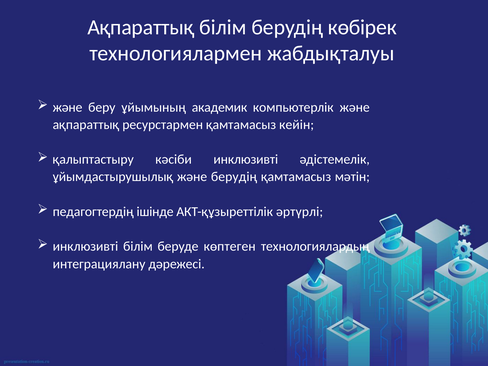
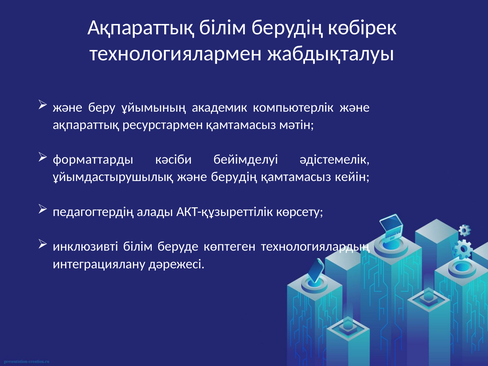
кейін: кейін -> мәтін
қалыптастыру: қалыптастыру -> форматтарды
кәсіби инклюзивті: инклюзивті -> бейімделуі
мәтін: мәтін -> кейін
ішінде: ішінде -> алады
әртүрлі: әртүрлі -> көрсету
